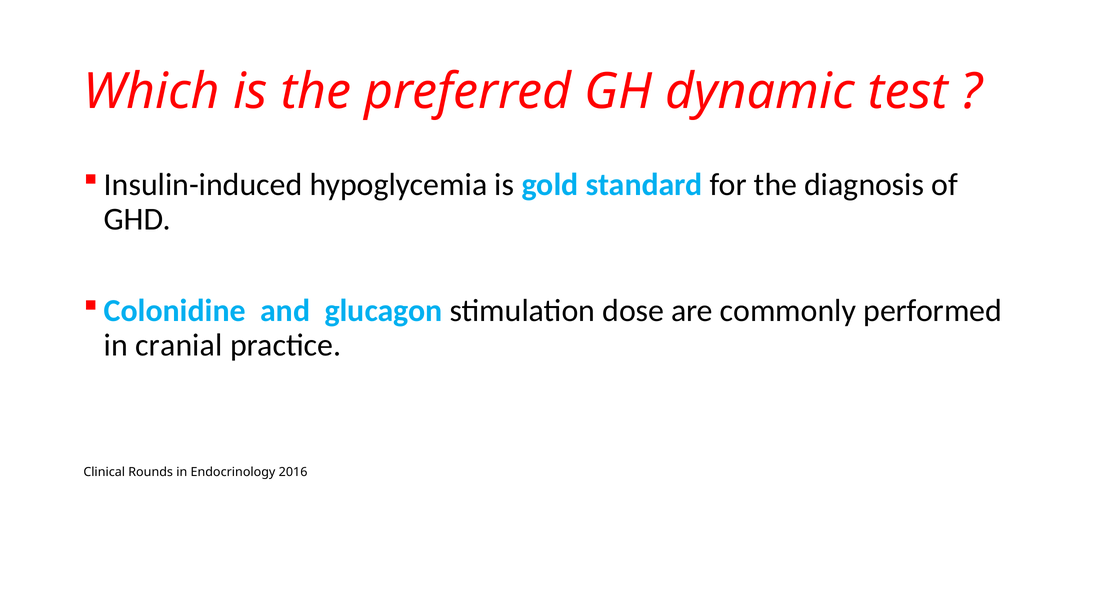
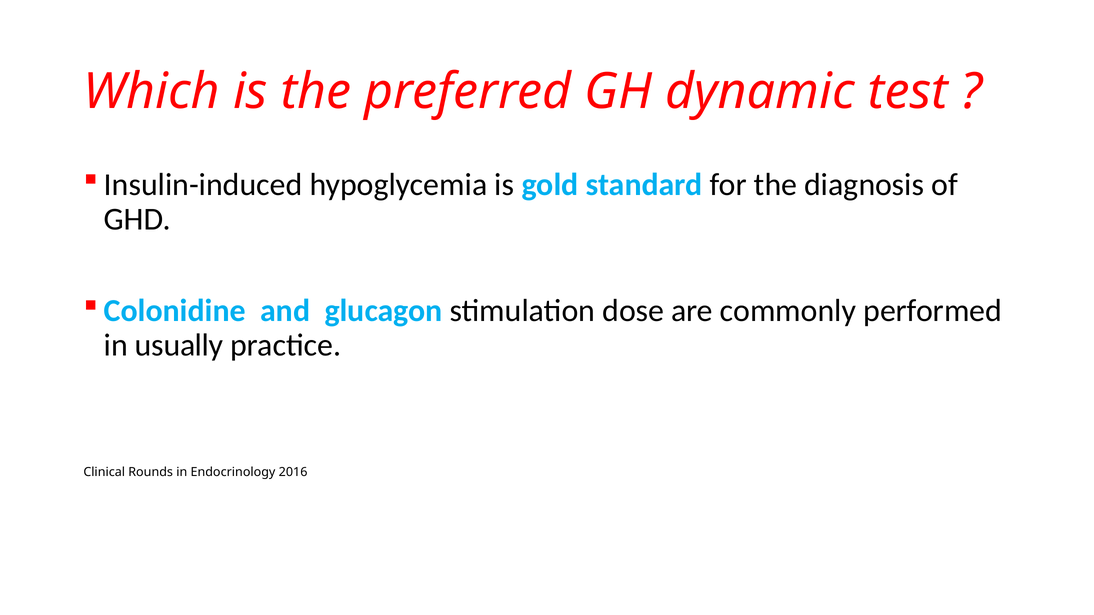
cranial: cranial -> usually
